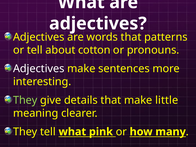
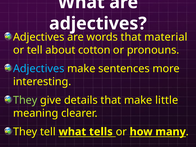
patterns: patterns -> material
Adjectives at (39, 69) colour: white -> light blue
pink: pink -> tells
